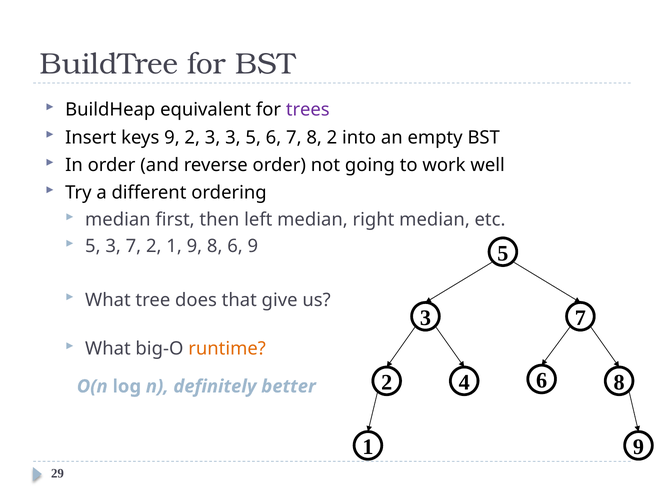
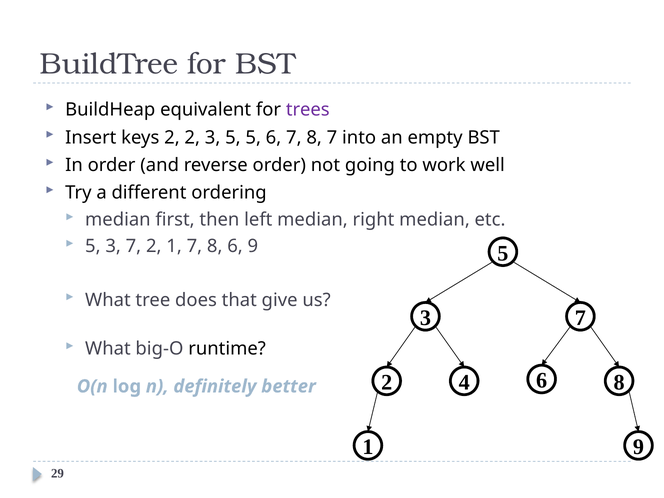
keys 9: 9 -> 2
2 3 3: 3 -> 5
8 2: 2 -> 7
1 9: 9 -> 7
runtime colour: orange -> black
